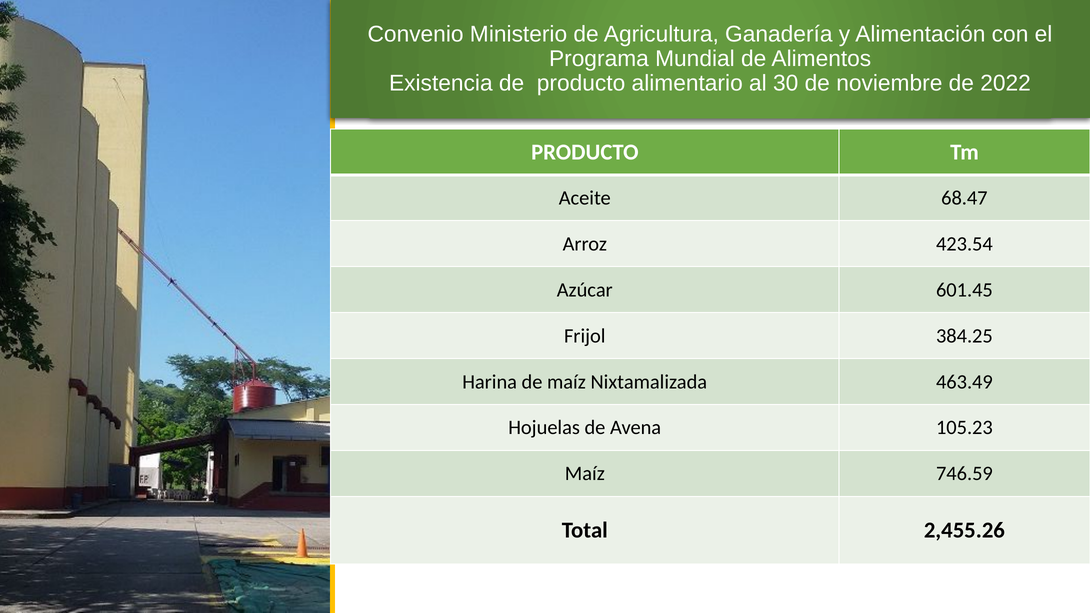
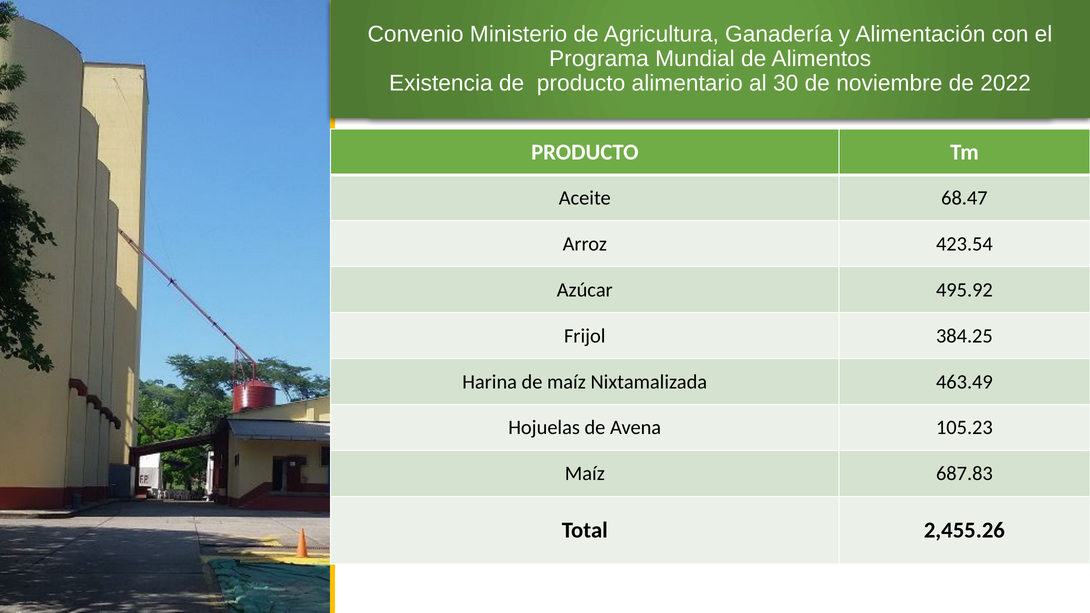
601.45: 601.45 -> 495.92
746.59: 746.59 -> 687.83
